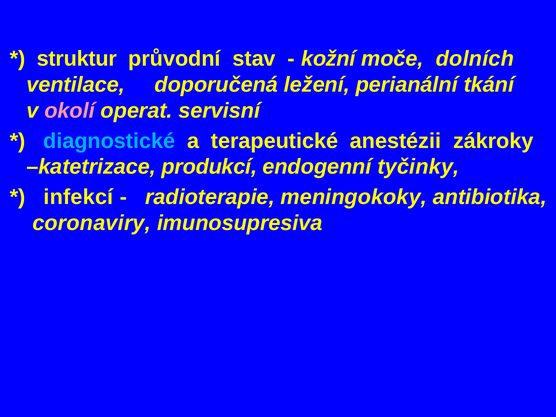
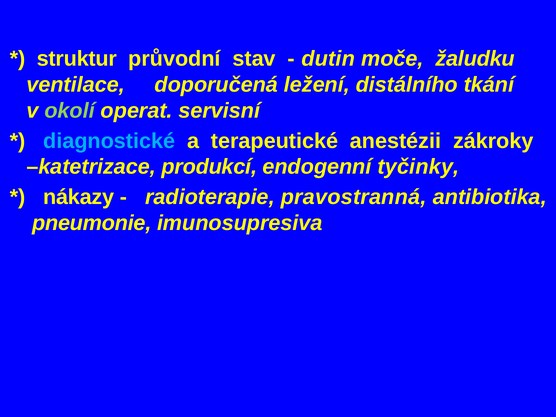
kožní: kožní -> dutin
dolních: dolních -> žaludku
perianální: perianální -> distálního
okolí colour: pink -> light green
infekcí: infekcí -> nákazy
meningokoky: meningokoky -> pravostranná
coronaviry: coronaviry -> pneumonie
